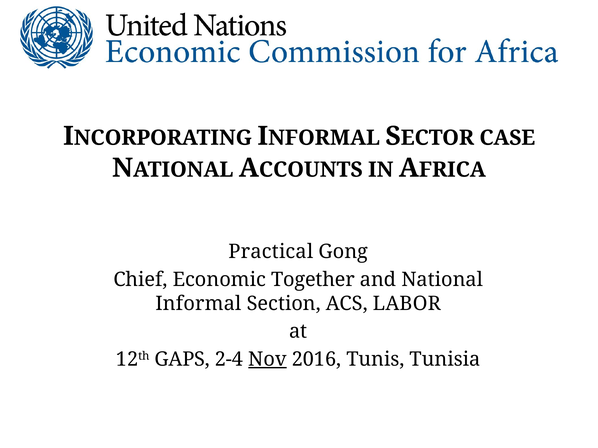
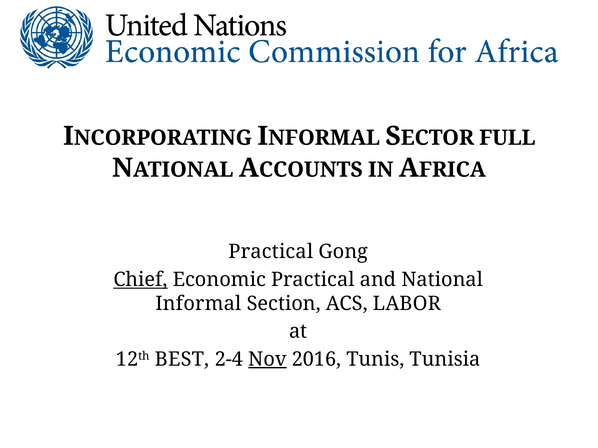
CASE: CASE -> FULL
Chief underline: none -> present
Economic Together: Together -> Practical
GAPS: GAPS -> BEST
